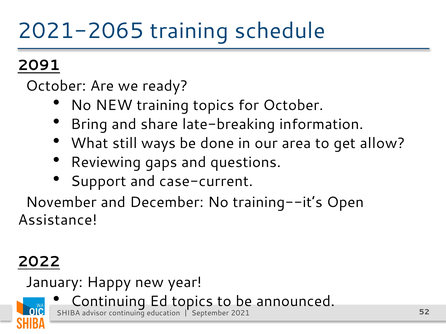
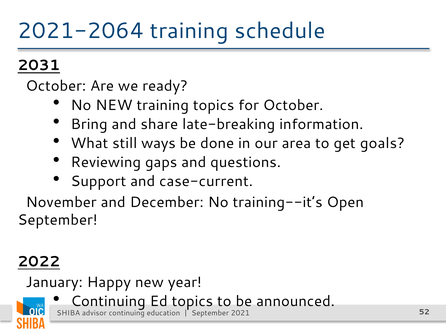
2021-2065: 2021-2065 -> 2021-2064
2091: 2091 -> 2031
allow: allow -> goals
Assistance at (58, 220): Assistance -> September
